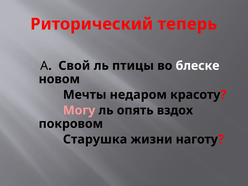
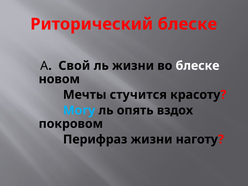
Риторический теперь: теперь -> блеске
ль птицы: птицы -> жизни
недаром: недаром -> стучится
Могу colour: pink -> light blue
Старушка: Старушка -> Перифраз
